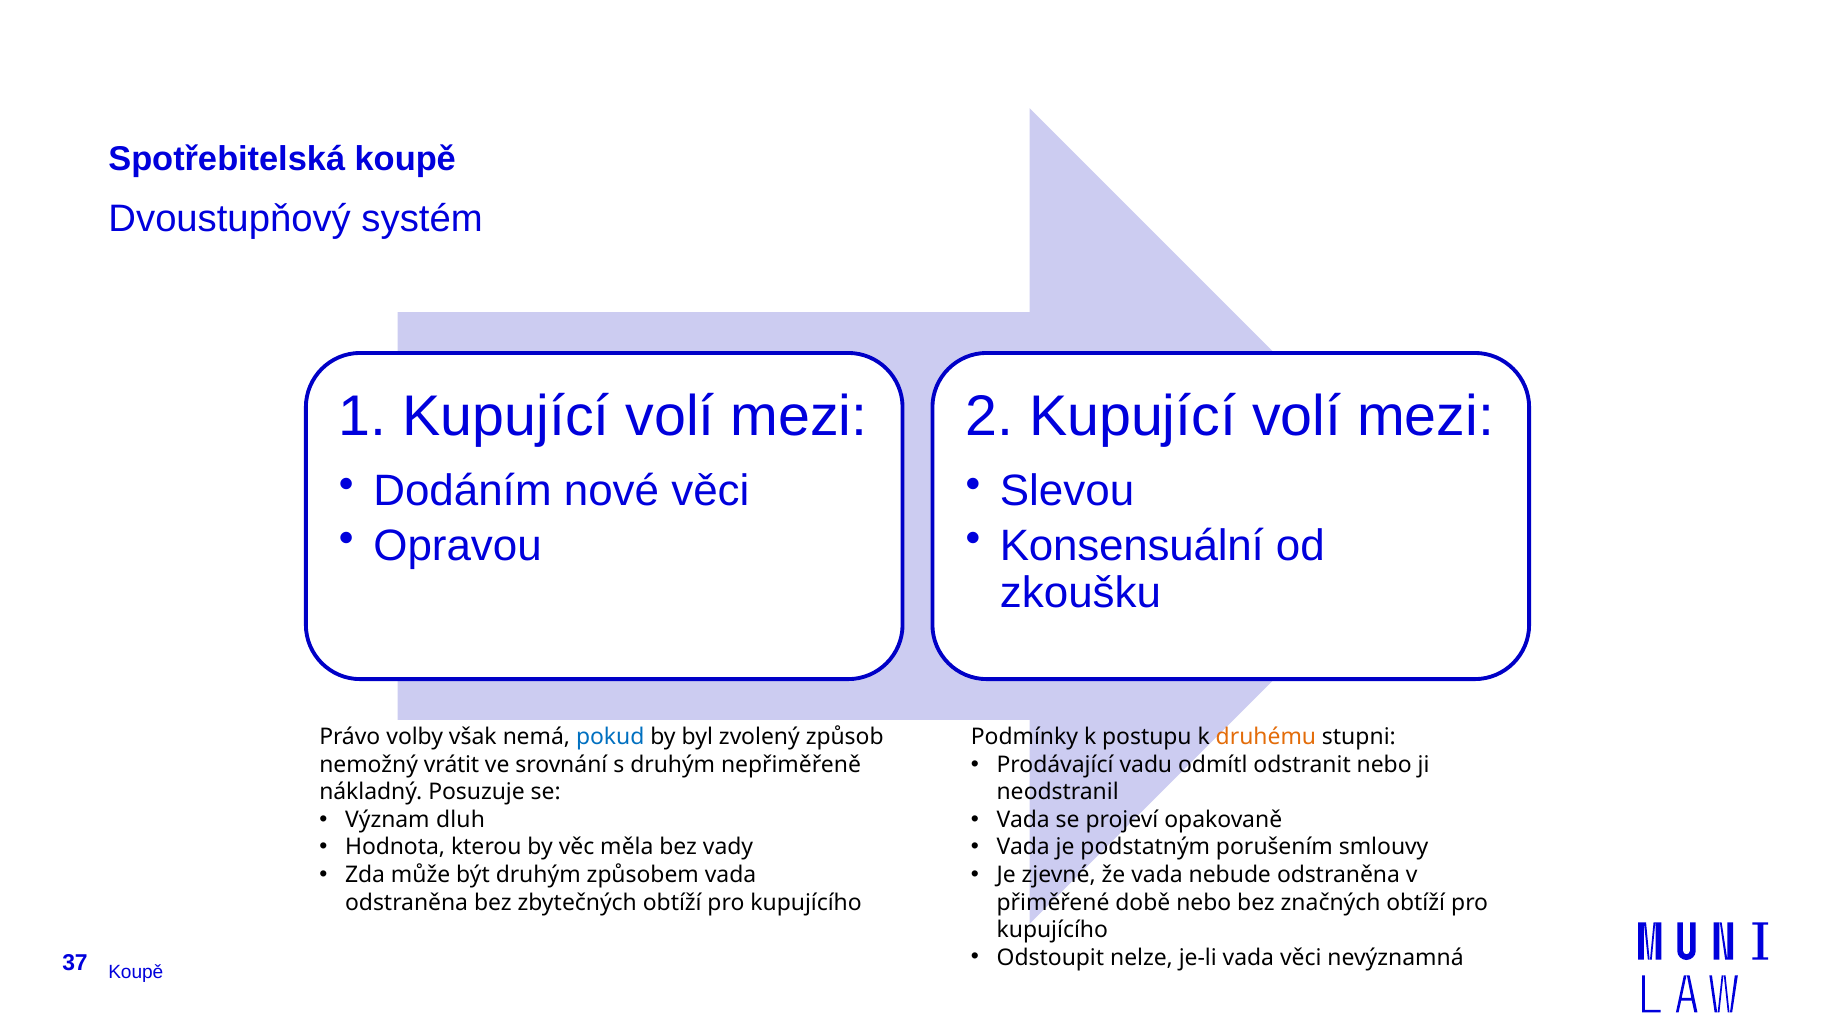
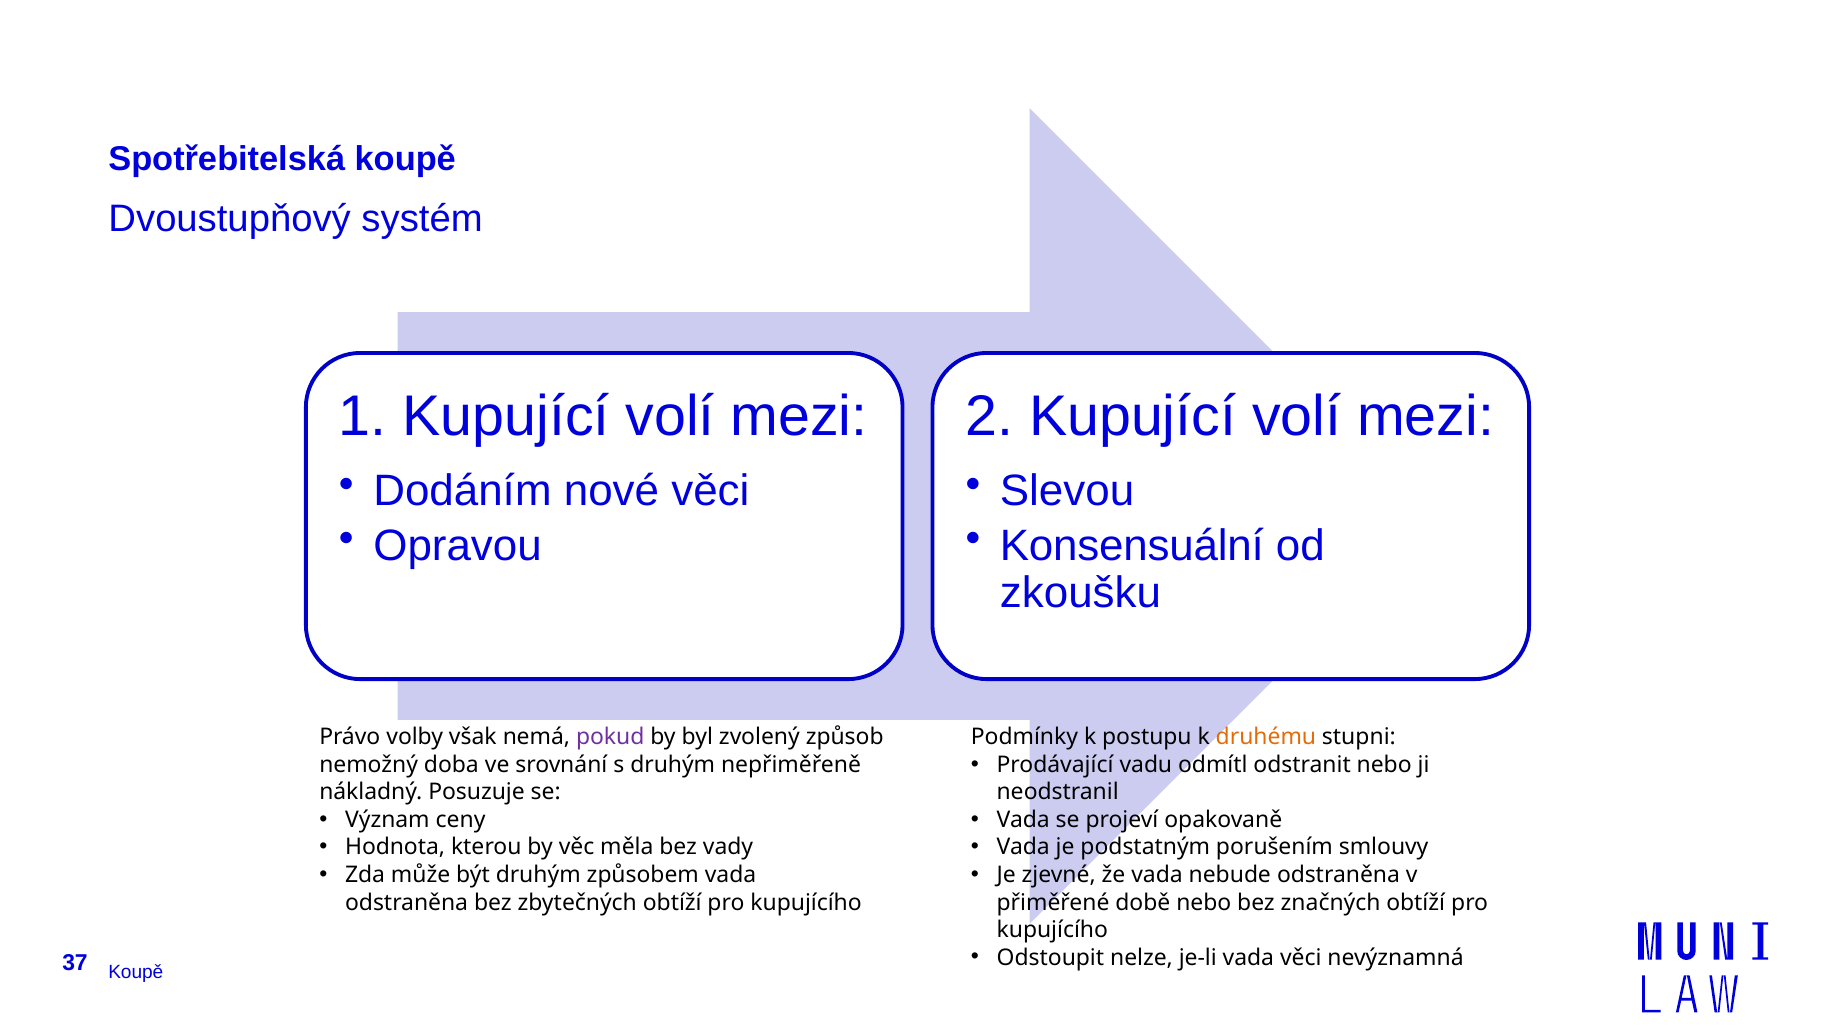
pokud colour: blue -> purple
vrátit: vrátit -> doba
dluh: dluh -> ceny
